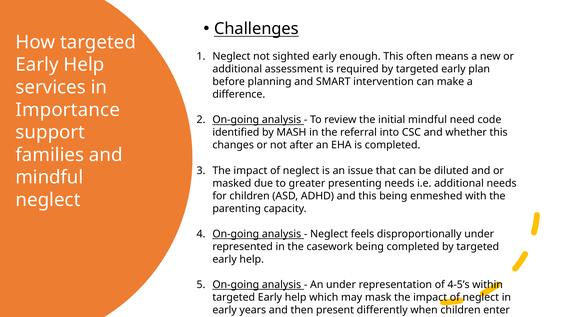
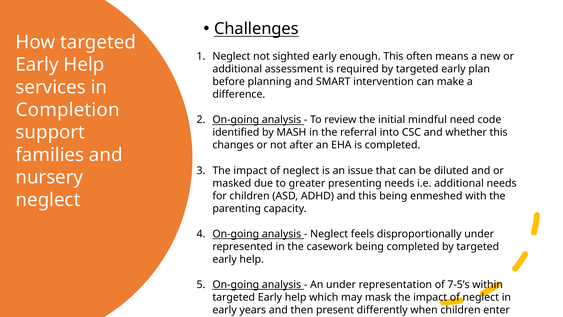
Importance: Importance -> Completion
mindful at (49, 177): mindful -> nursery
4-5’s: 4-5’s -> 7-5’s
